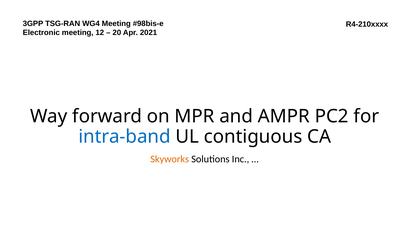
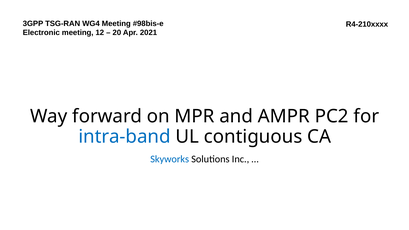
Skyworks colour: orange -> blue
